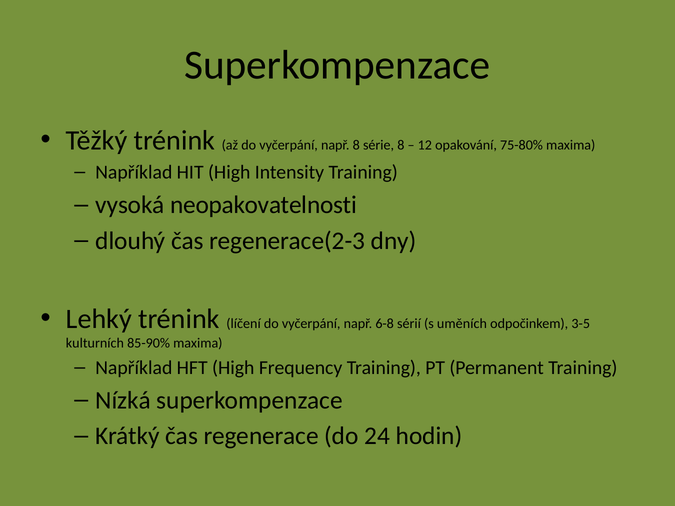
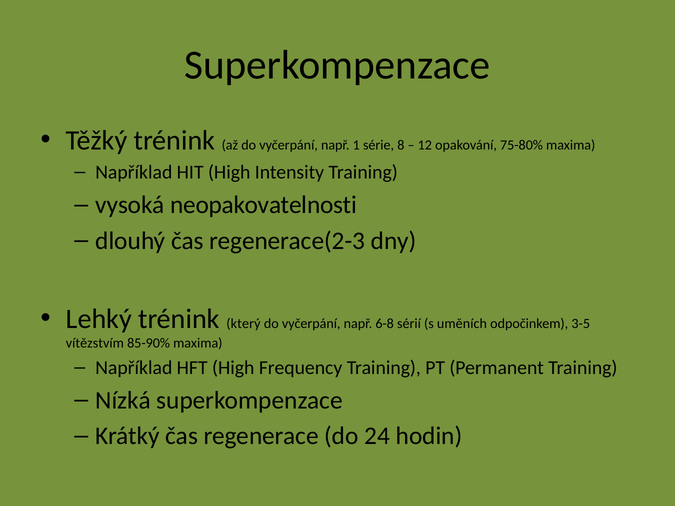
např 8: 8 -> 1
líčení: líčení -> který
kulturních: kulturních -> vítězstvím
